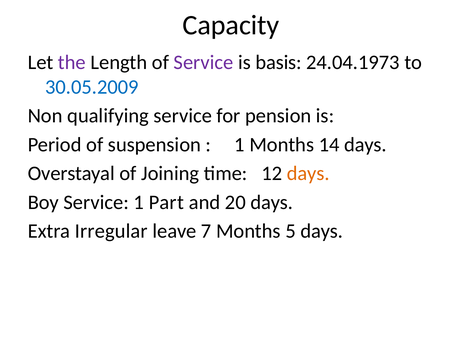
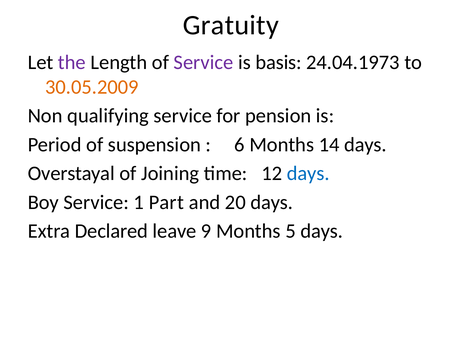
Capacity: Capacity -> Gratuity
30.05.2009 colour: blue -> orange
1 at (240, 144): 1 -> 6
days at (308, 173) colour: orange -> blue
Irregular: Irregular -> Declared
7: 7 -> 9
